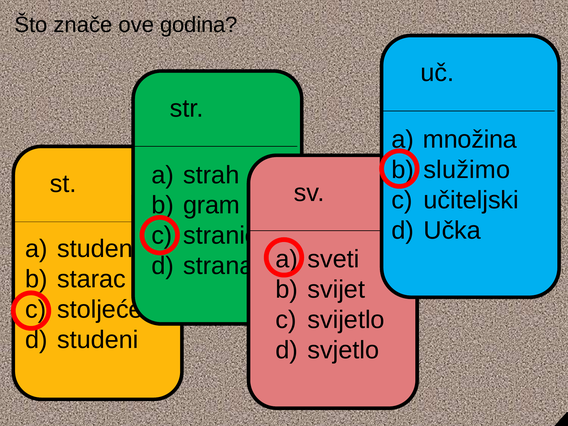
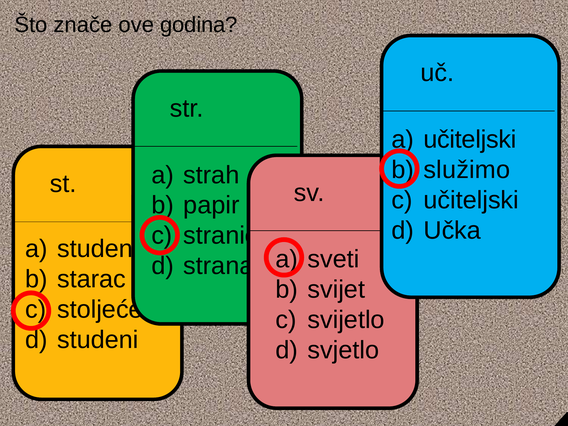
množina at (470, 140): množina -> učiteljski
gram: gram -> papir
